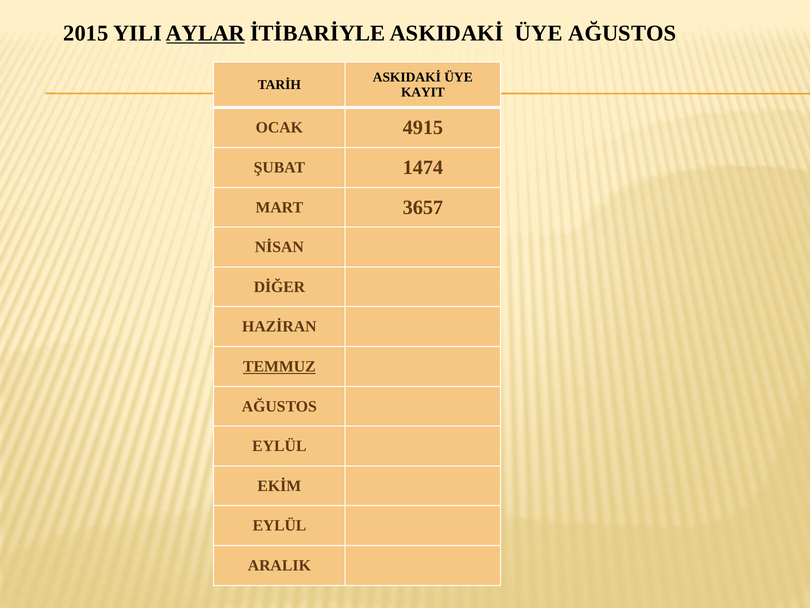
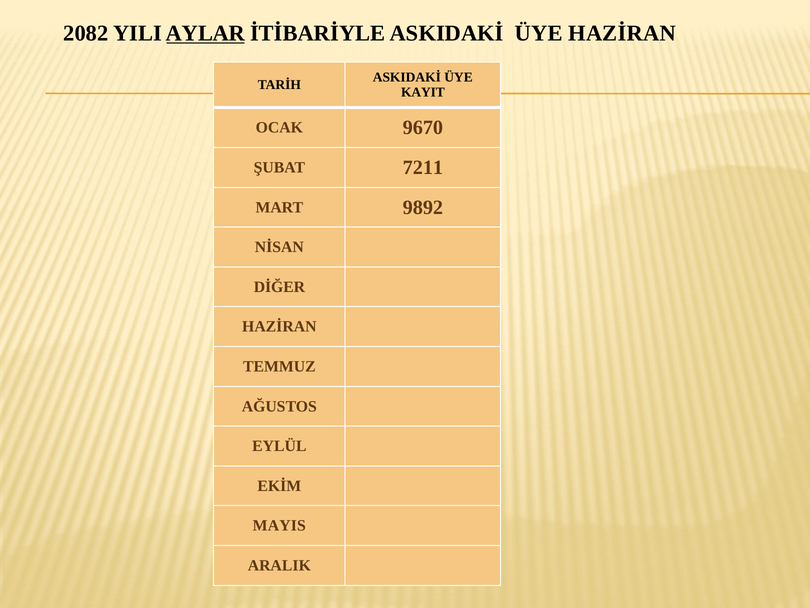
2015: 2015 -> 2082
ÜYE AĞUSTOS: AĞUSTOS -> HAZİRAN
4915: 4915 -> 9670
1474: 1474 -> 7211
3657: 3657 -> 9892
TEMMUZ underline: present -> none
EYLÜL at (279, 525): EYLÜL -> MAYIS
